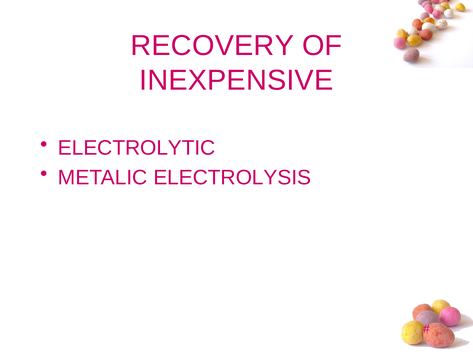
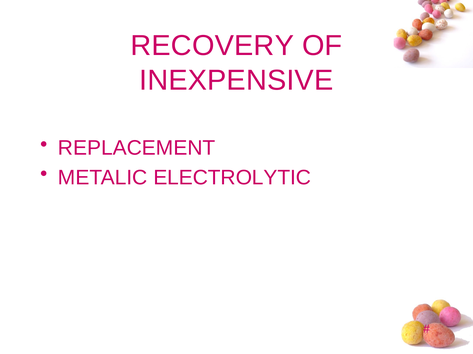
ELECTROLYTIC: ELECTROLYTIC -> REPLACEMENT
ELECTROLYSIS: ELECTROLYSIS -> ELECTROLYTIC
